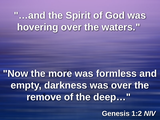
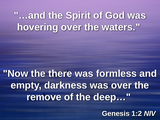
more: more -> there
